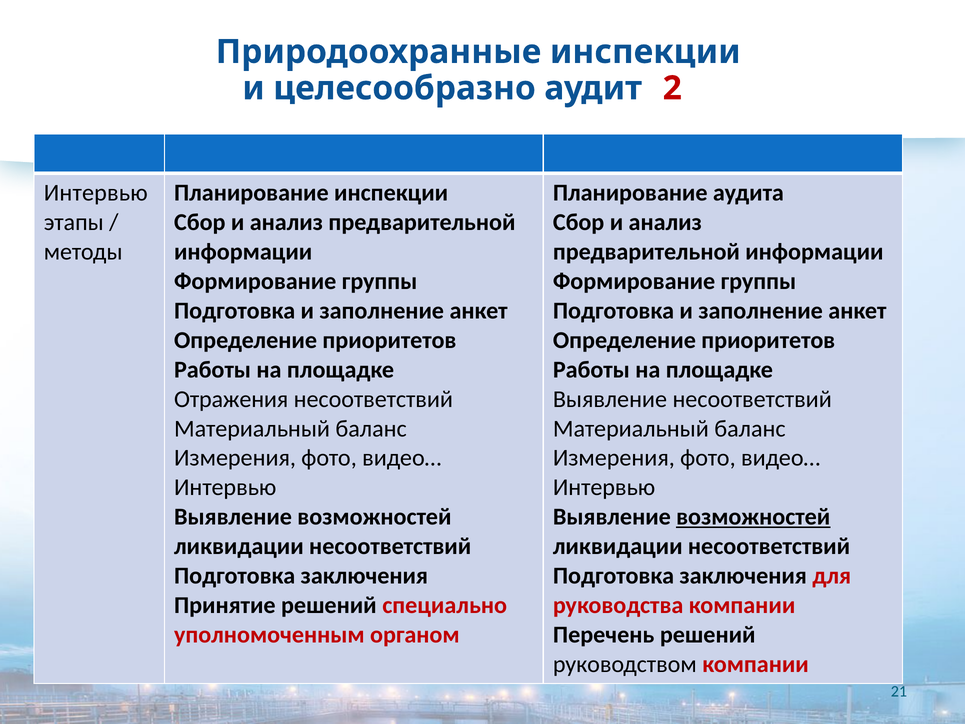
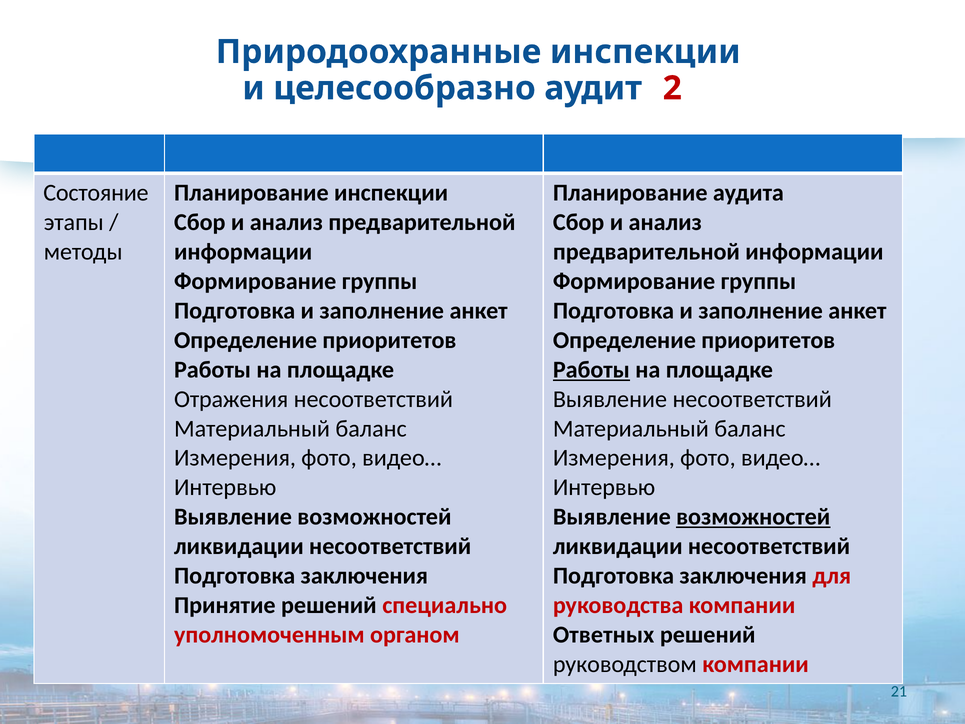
Интервью at (96, 193): Интервью -> Состояние
Работы at (591, 370) underline: none -> present
Перечень: Перечень -> Ответных
